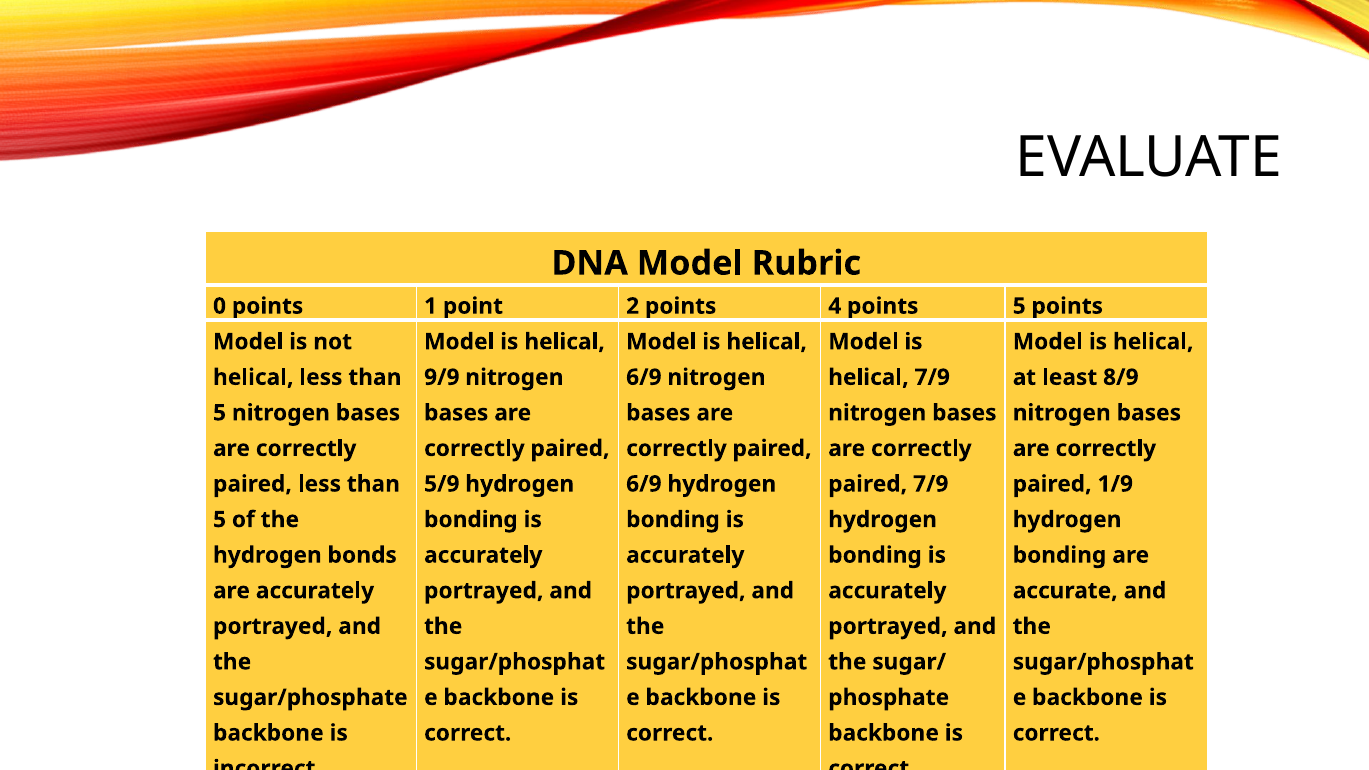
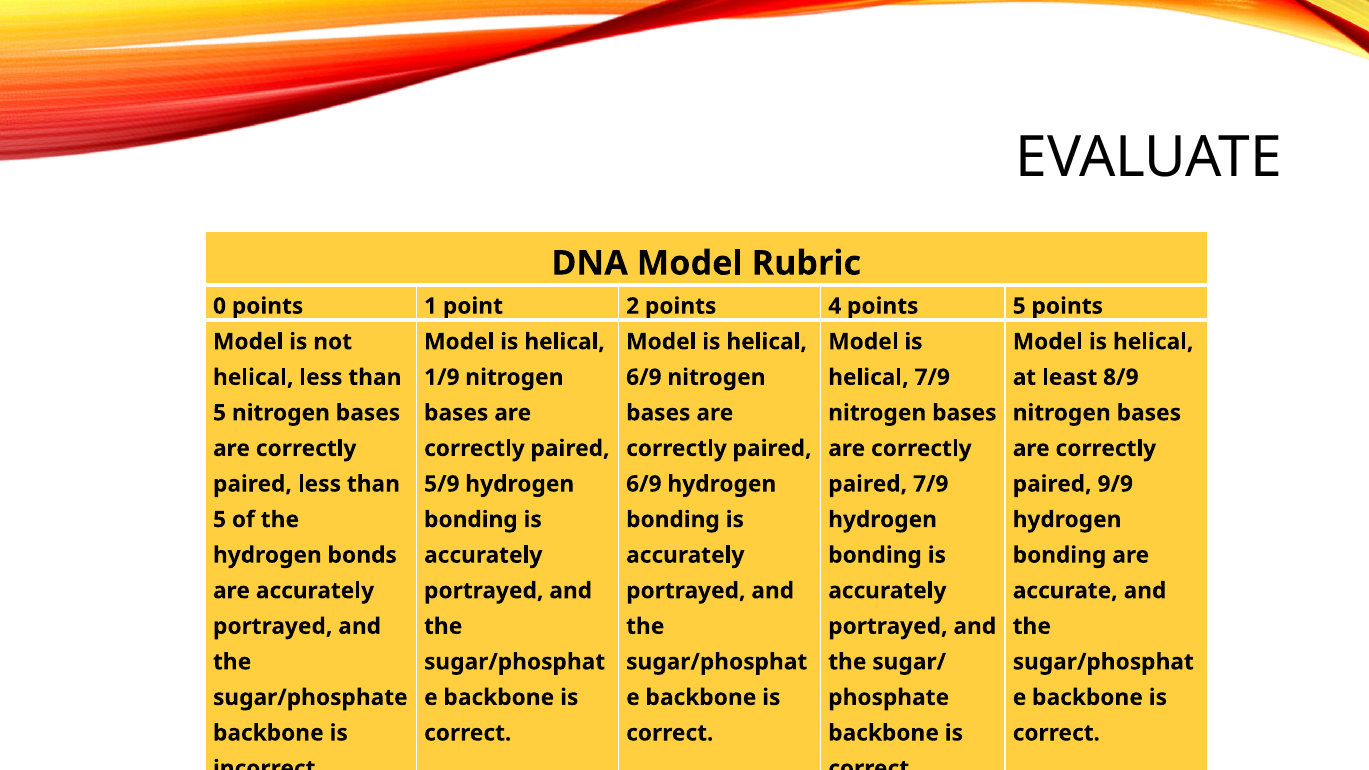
9/9: 9/9 -> 1/9
1/9: 1/9 -> 9/9
